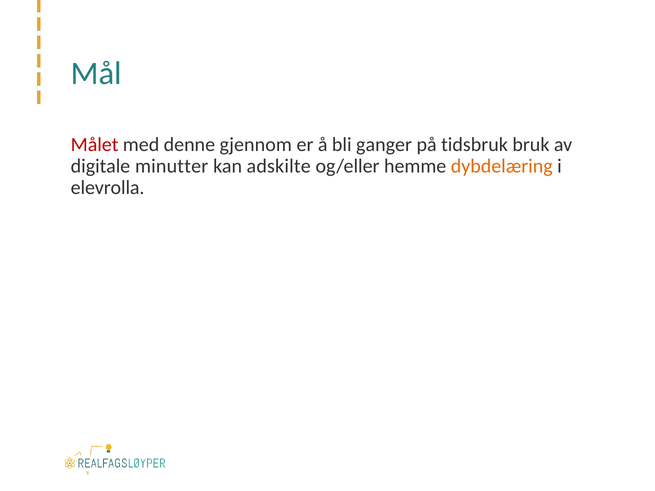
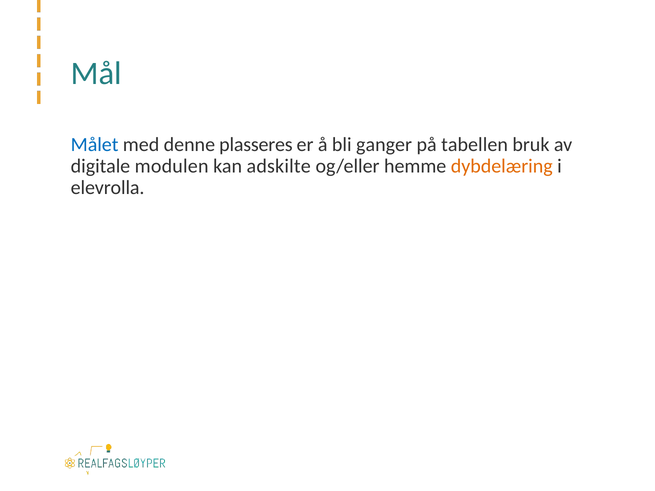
Målet colour: red -> blue
gjennom: gjennom -> plasseres
tidsbruk: tidsbruk -> tabellen
minutter: minutter -> modulen
